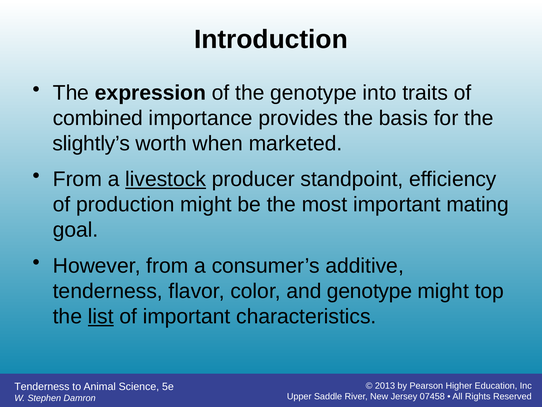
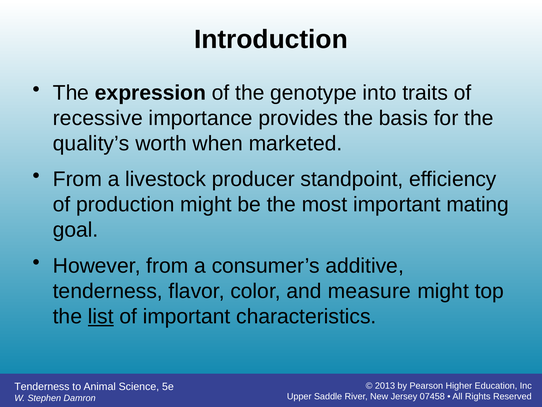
combined: combined -> recessive
slightly’s: slightly’s -> quality’s
livestock underline: present -> none
and genotype: genotype -> measure
